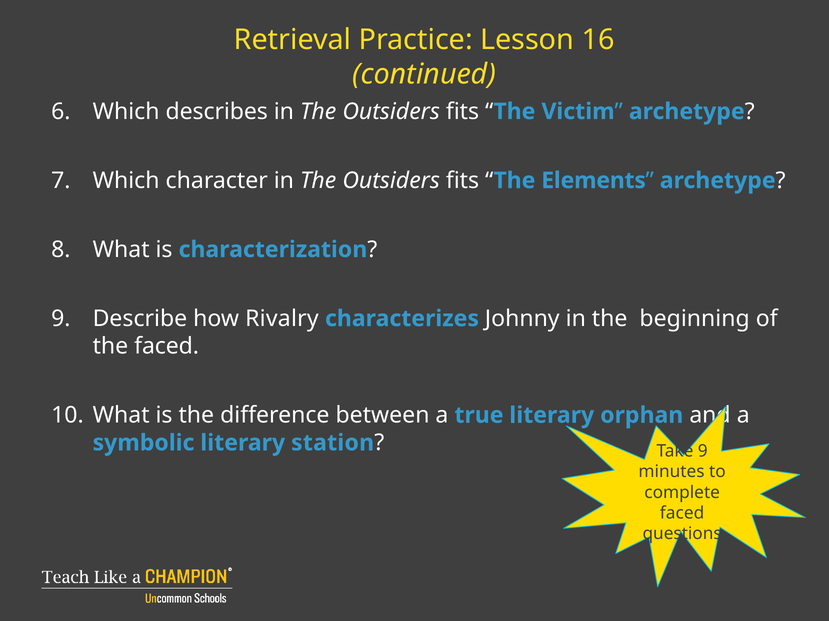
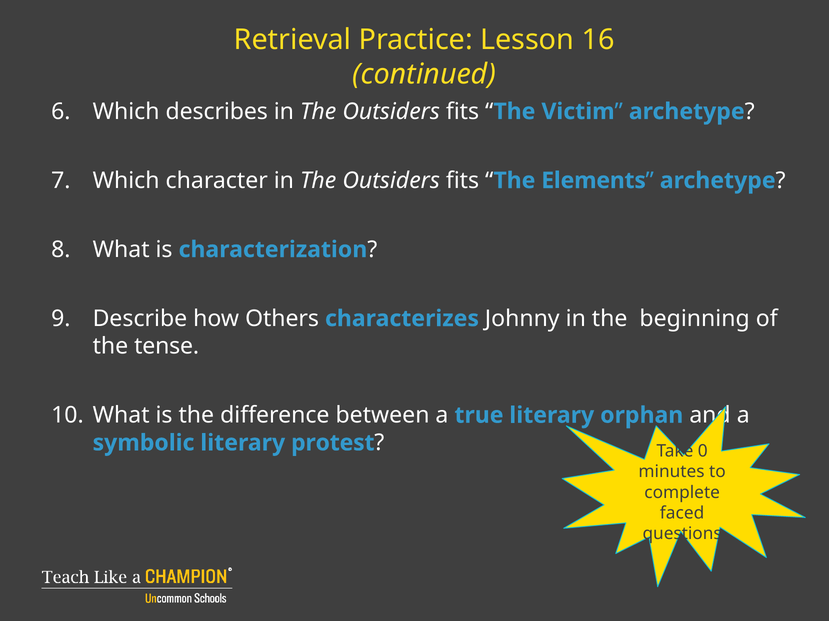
Rivalry: Rivalry -> Others
the faced: faced -> tense
station: station -> protest
Take 9: 9 -> 0
